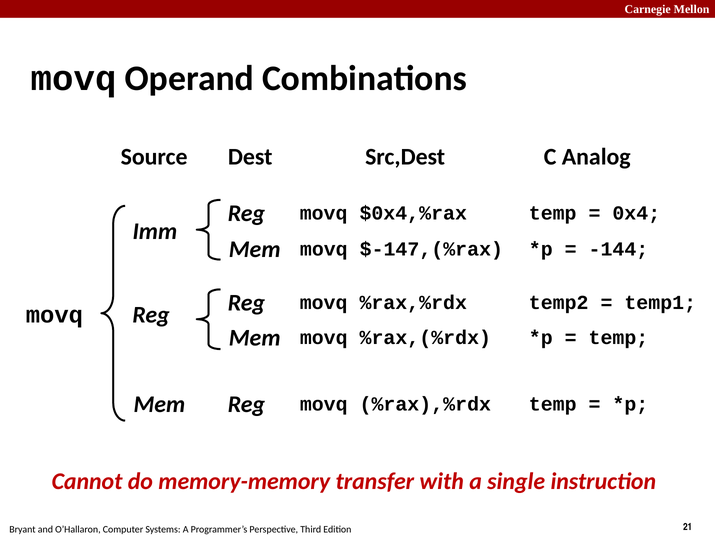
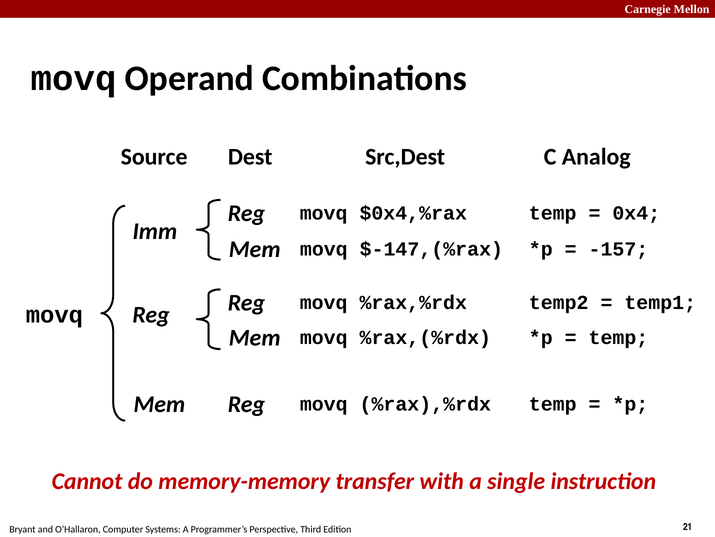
-144: -144 -> -157
